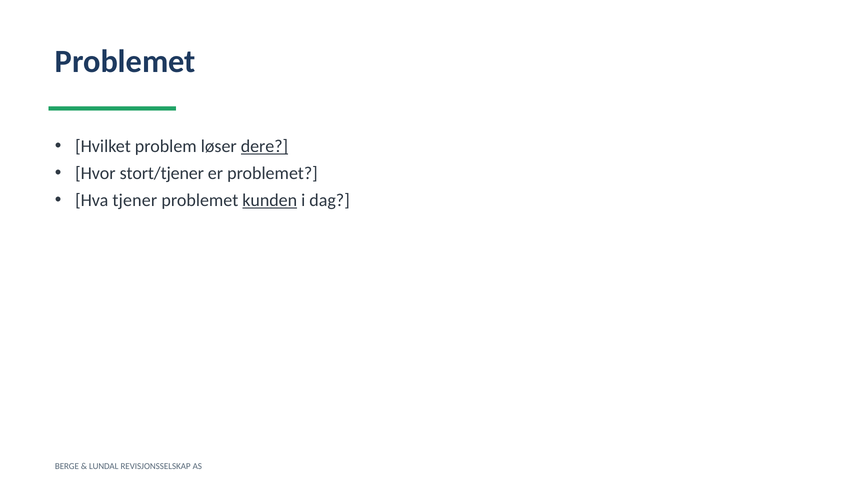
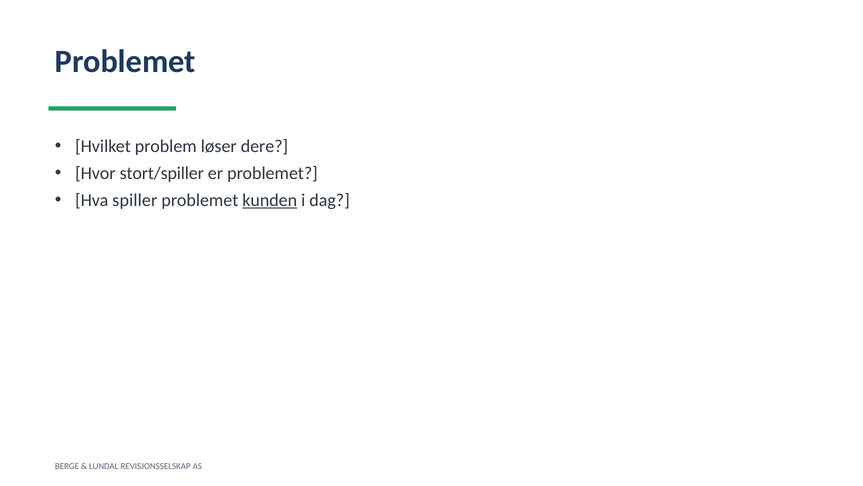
dere underline: present -> none
stort/tjener: stort/tjener -> stort/spiller
tjener: tjener -> spiller
